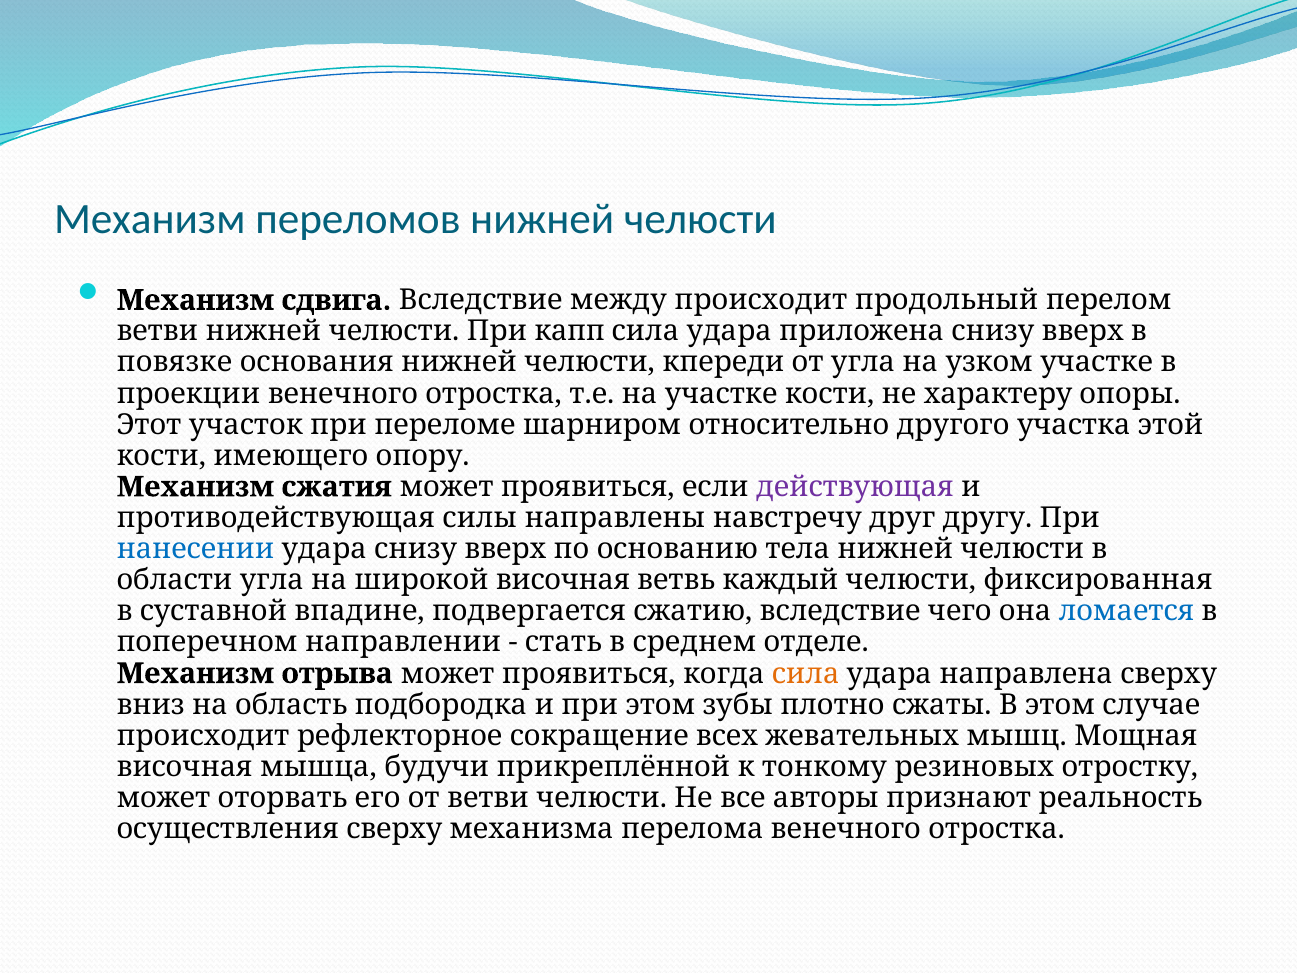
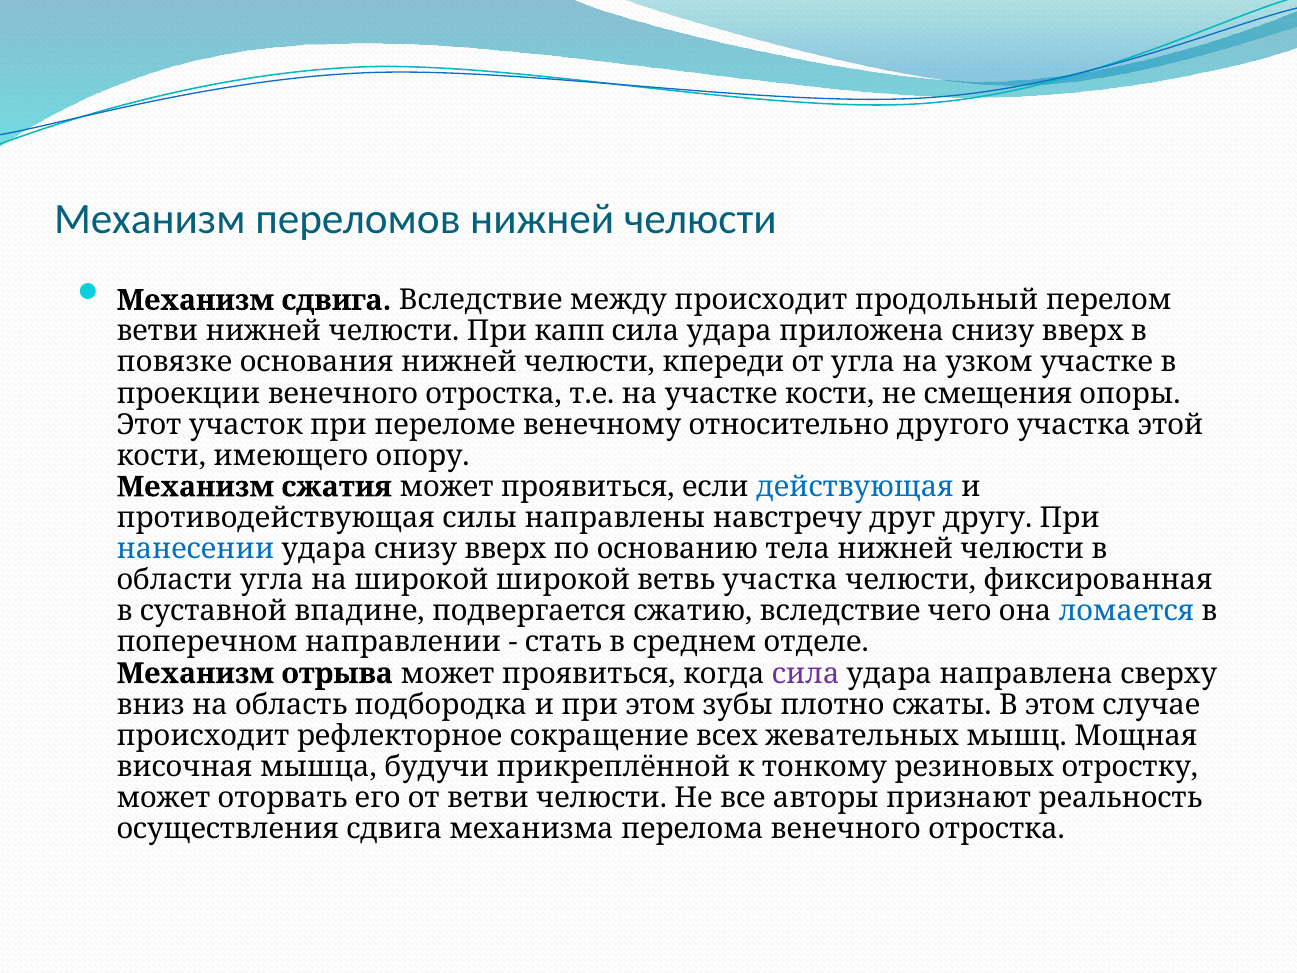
характеру: характеру -> смещения
шарниром: шарниром -> венечному
действующая colour: purple -> blue
широкой височная: височная -> широкой
ветвь каждый: каждый -> участка
сила at (806, 673) colour: orange -> purple
осуществления сверху: сверху -> сдвига
